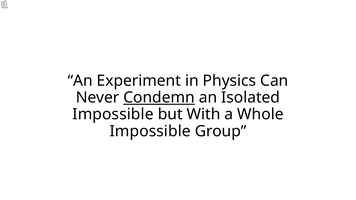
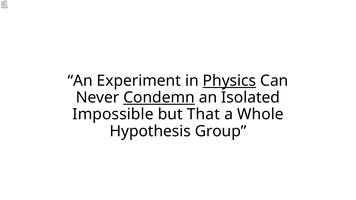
Physics underline: none -> present
With: With -> That
Impossible at (150, 131): Impossible -> Hypothesis
